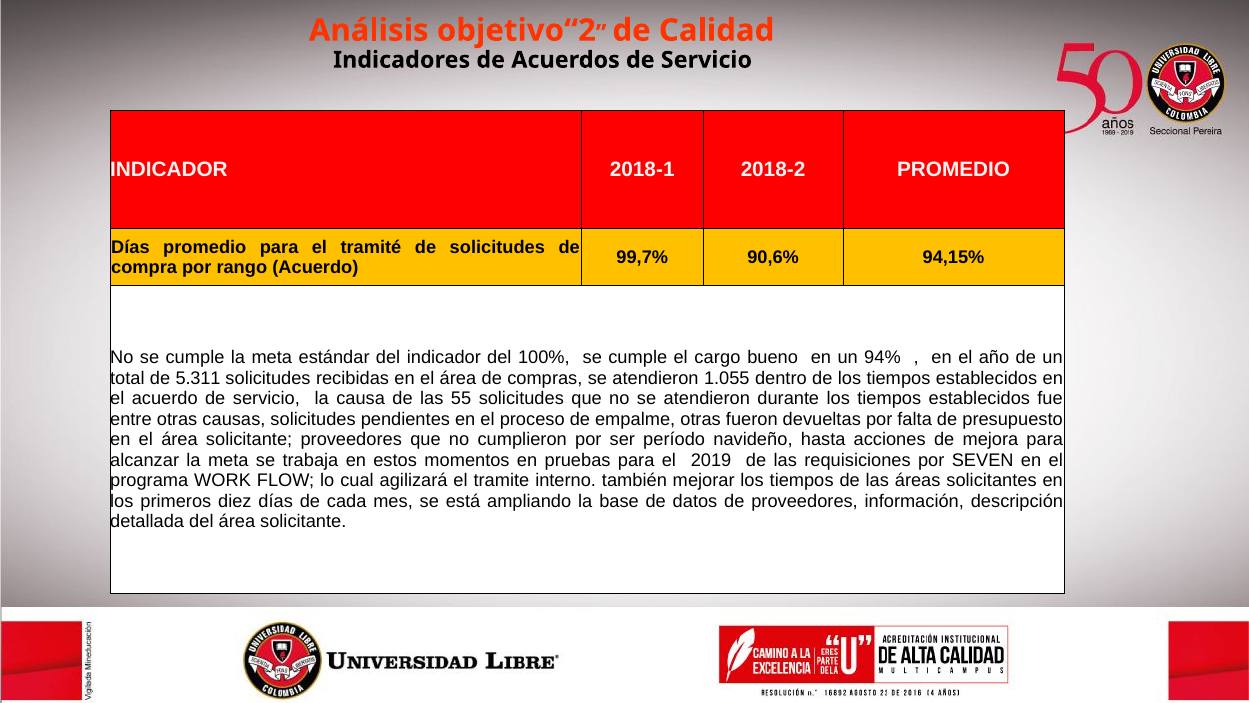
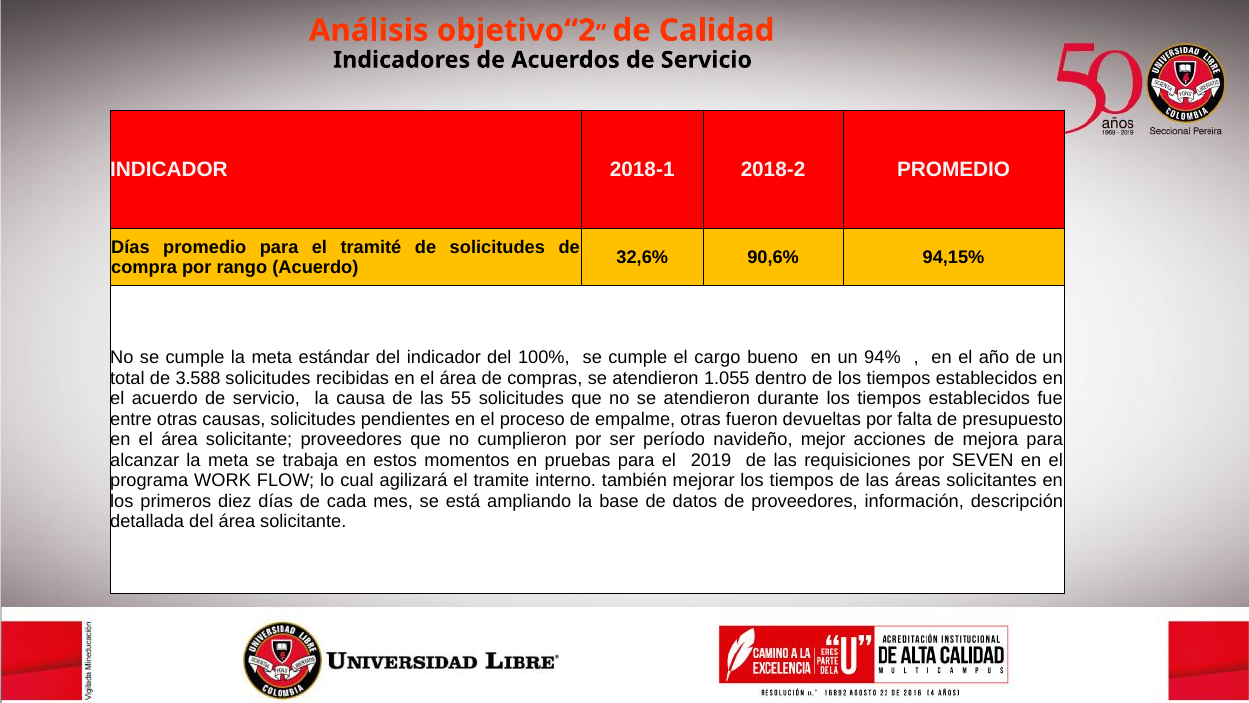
99,7%: 99,7% -> 32,6%
5.311: 5.311 -> 3.588
hasta: hasta -> mejor
